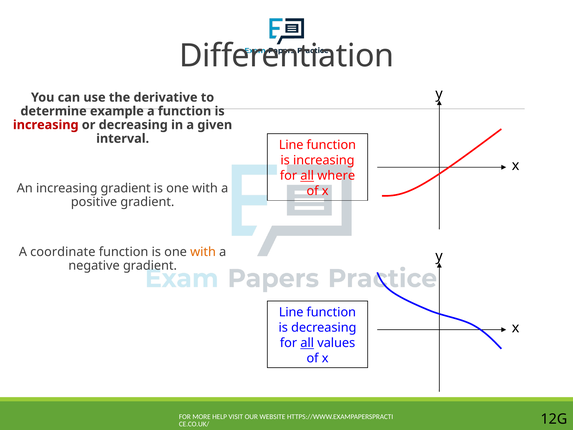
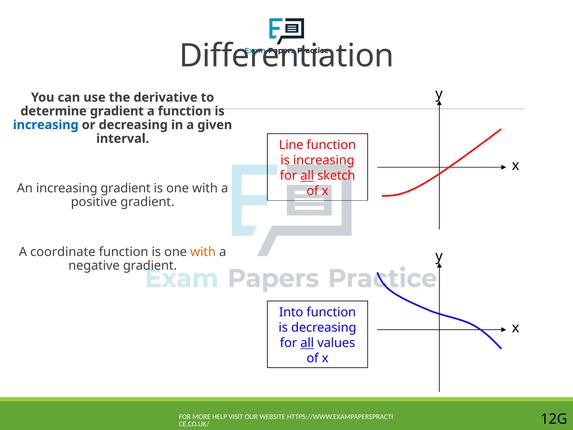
determine example: example -> gradient
increasing at (46, 125) colour: red -> blue
where: where -> sketch
Line at (291, 312): Line -> Into
